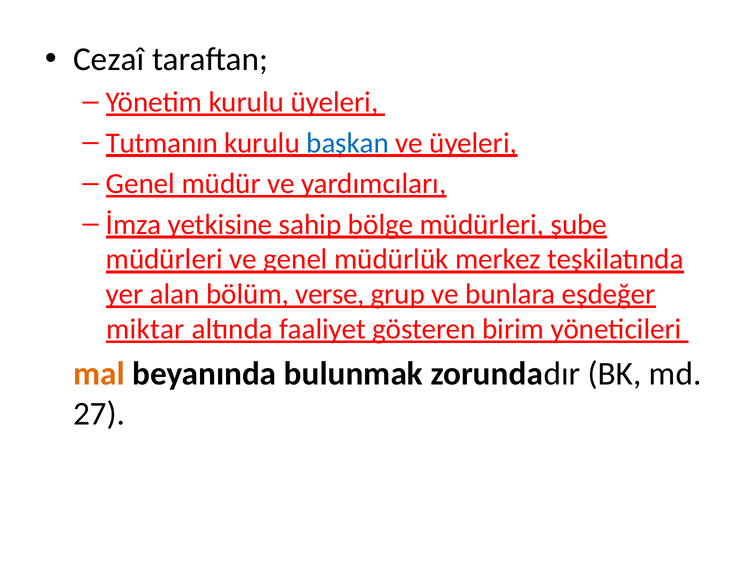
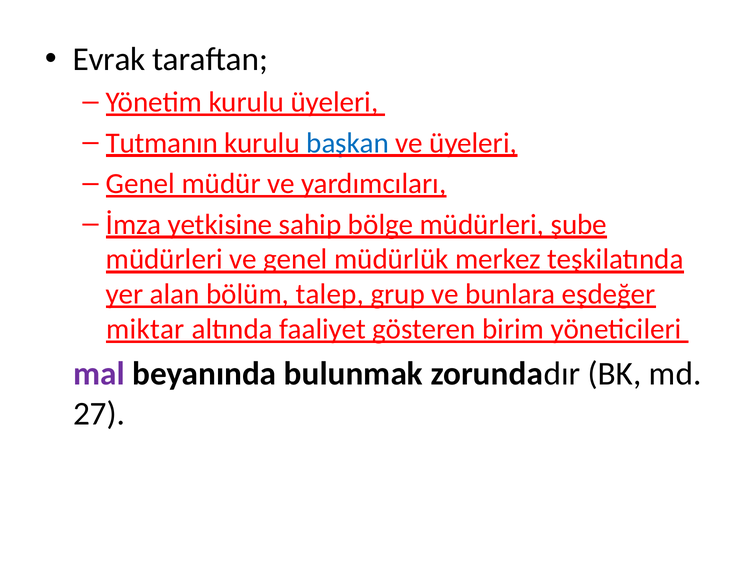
Cezaî: Cezaî -> Evrak
verse: verse -> talep
mal colour: orange -> purple
